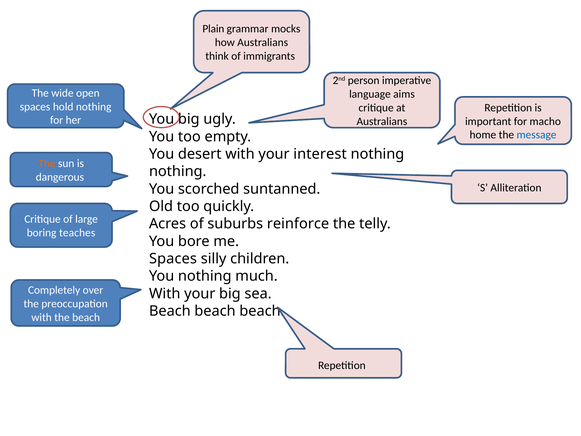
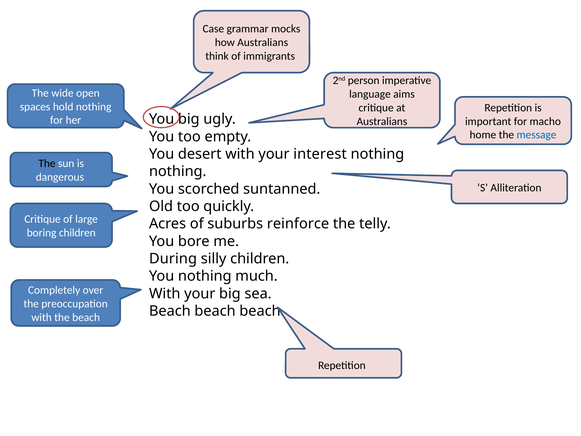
Plain: Plain -> Case
The at (47, 163) colour: orange -> black
boring teaches: teaches -> children
Spaces at (173, 259): Spaces -> During
